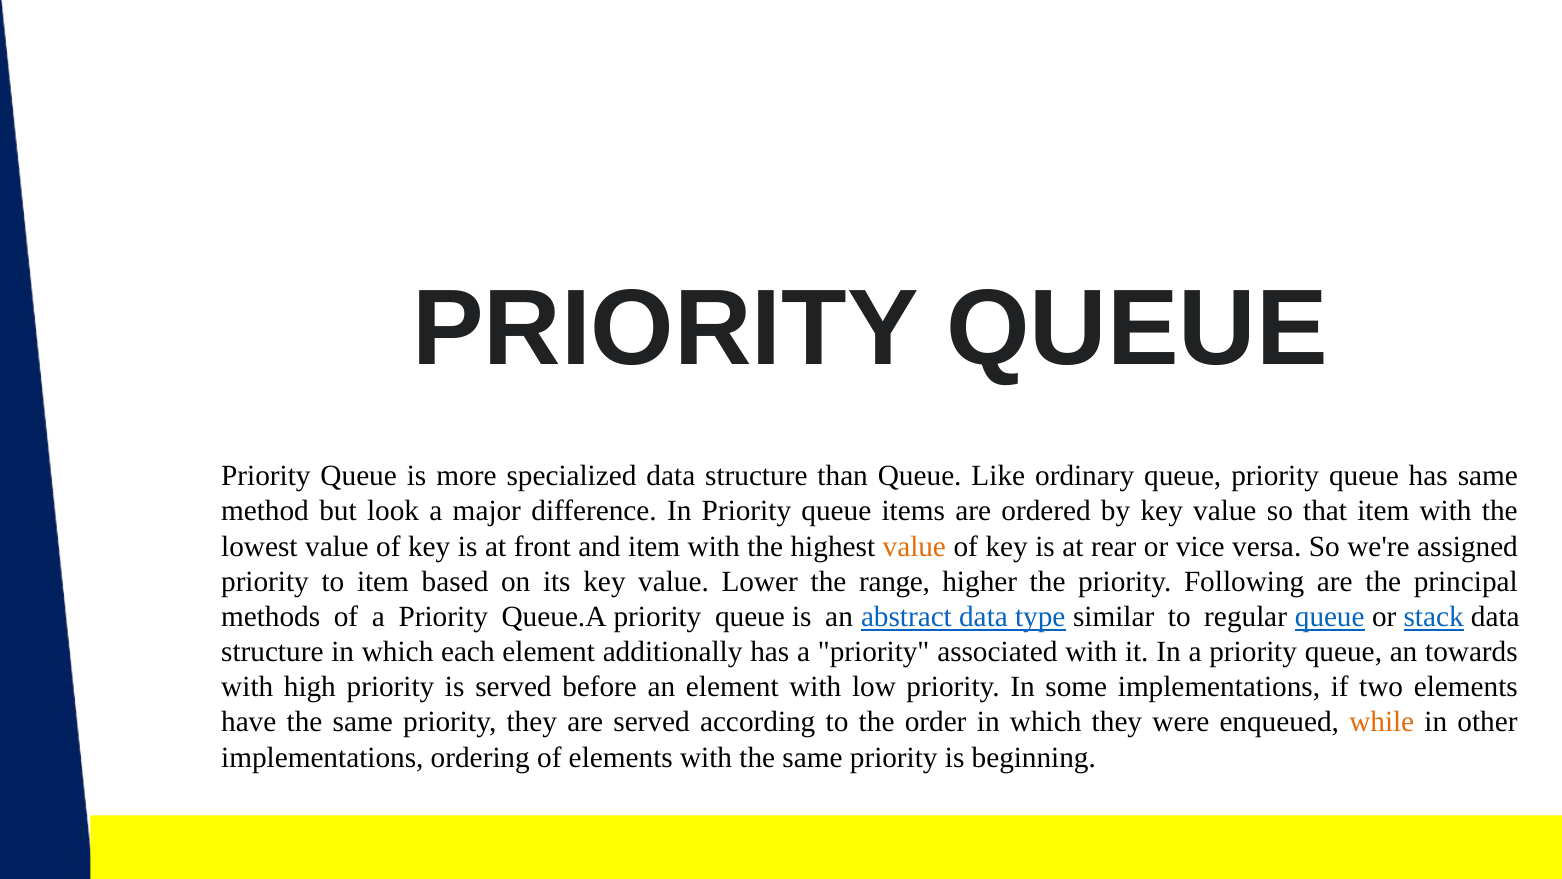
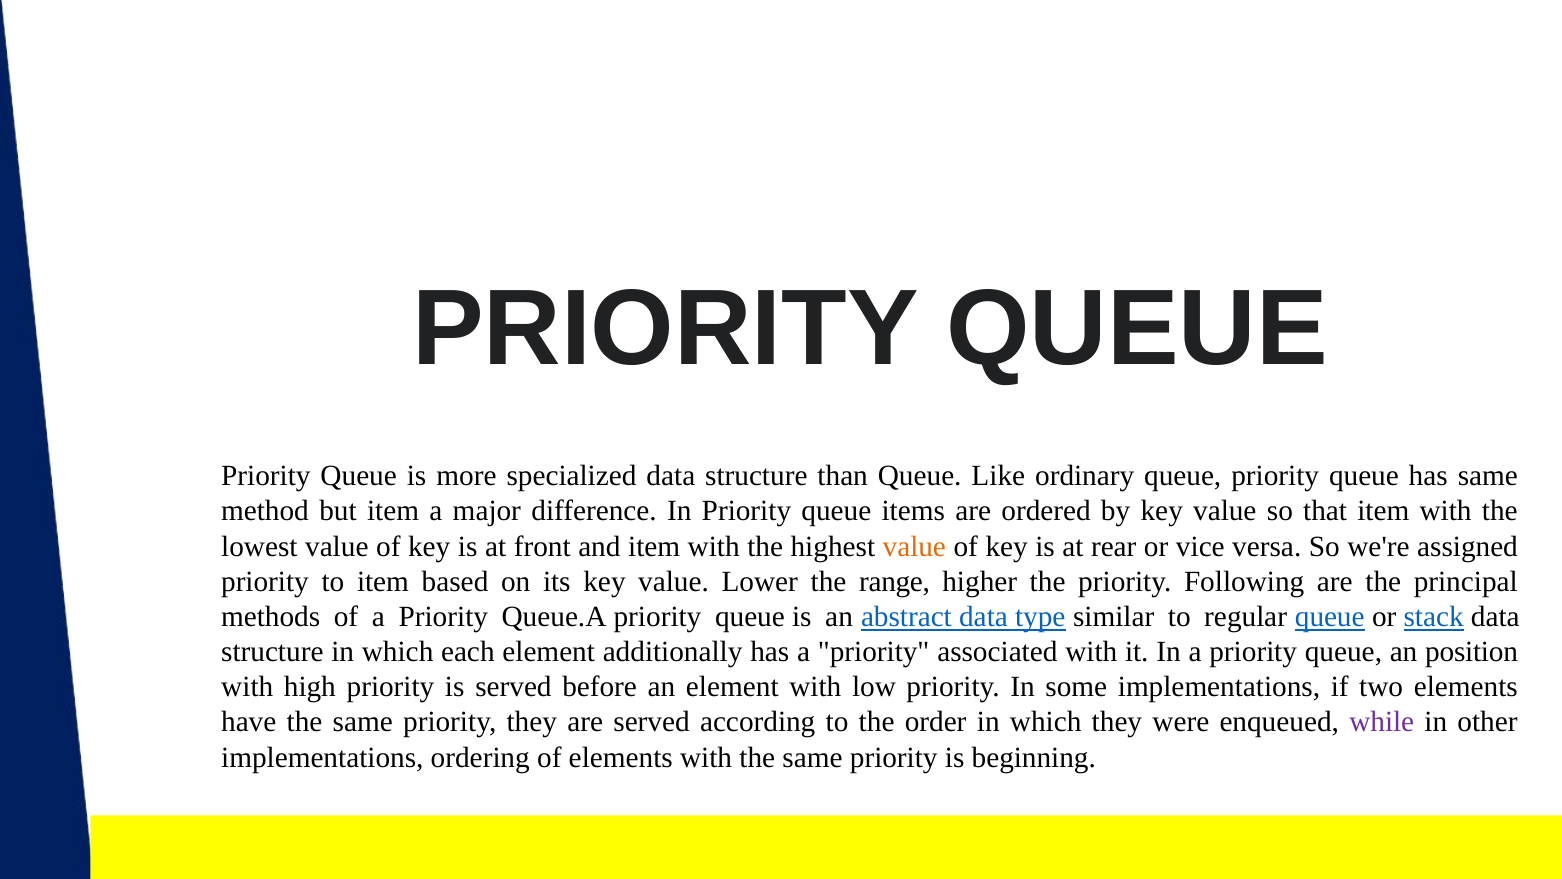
but look: look -> item
towards: towards -> position
while colour: orange -> purple
